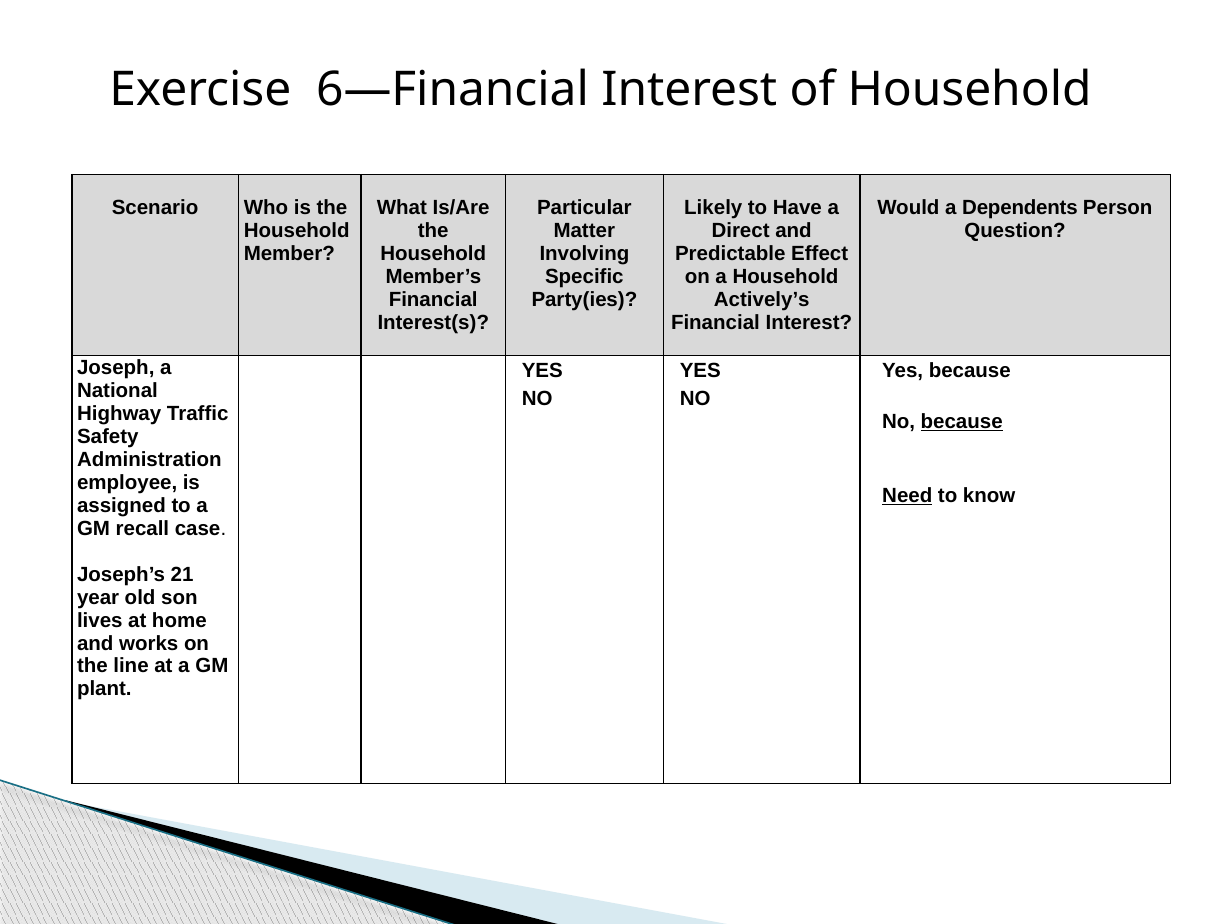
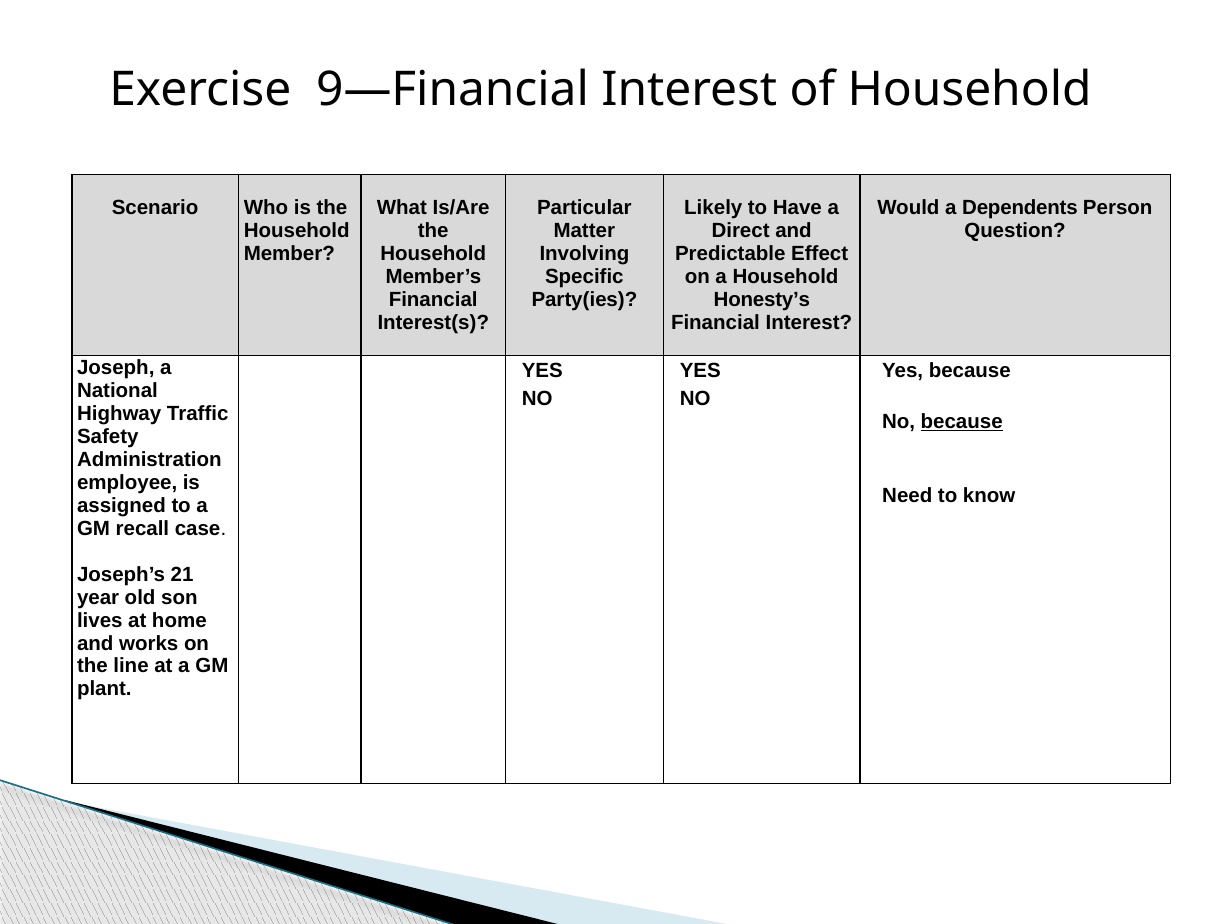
6—Financial: 6—Financial -> 9—Financial
Actively’s: Actively’s -> Honesty’s
Need underline: present -> none
